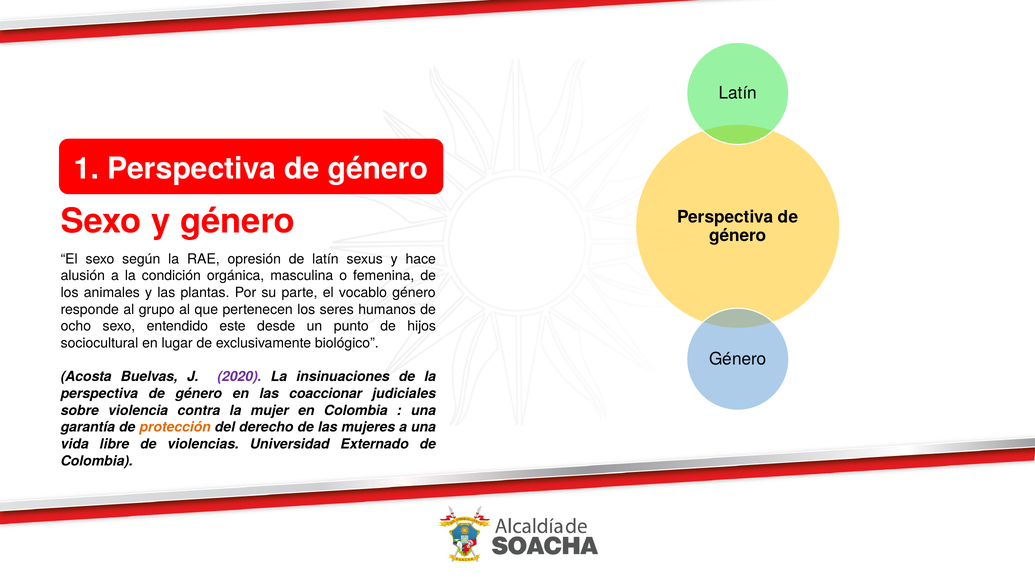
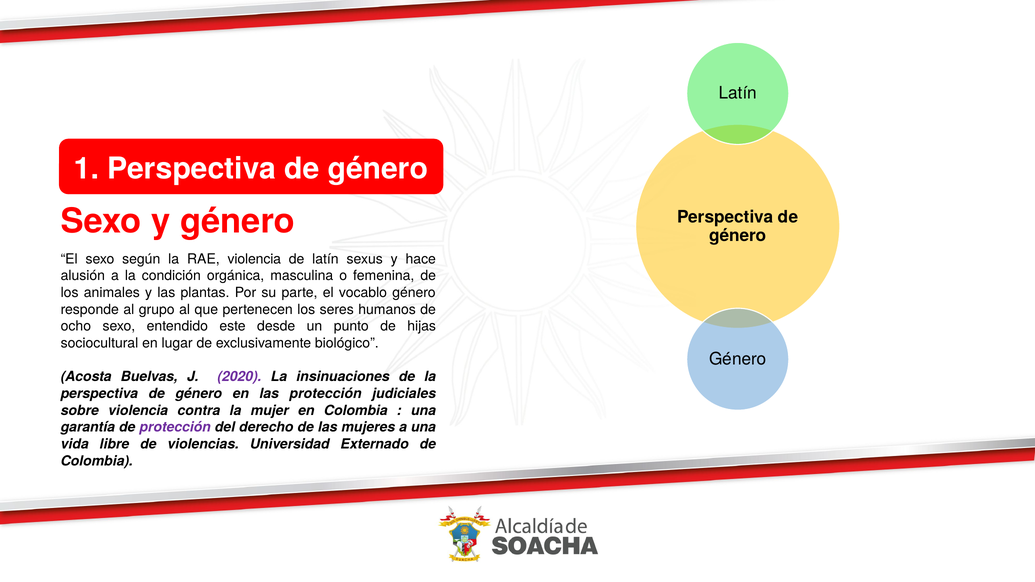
RAE opresión: opresión -> violencia
hijos: hijos -> hijas
las coaccionar: coaccionar -> protección
protección at (175, 427) colour: orange -> purple
